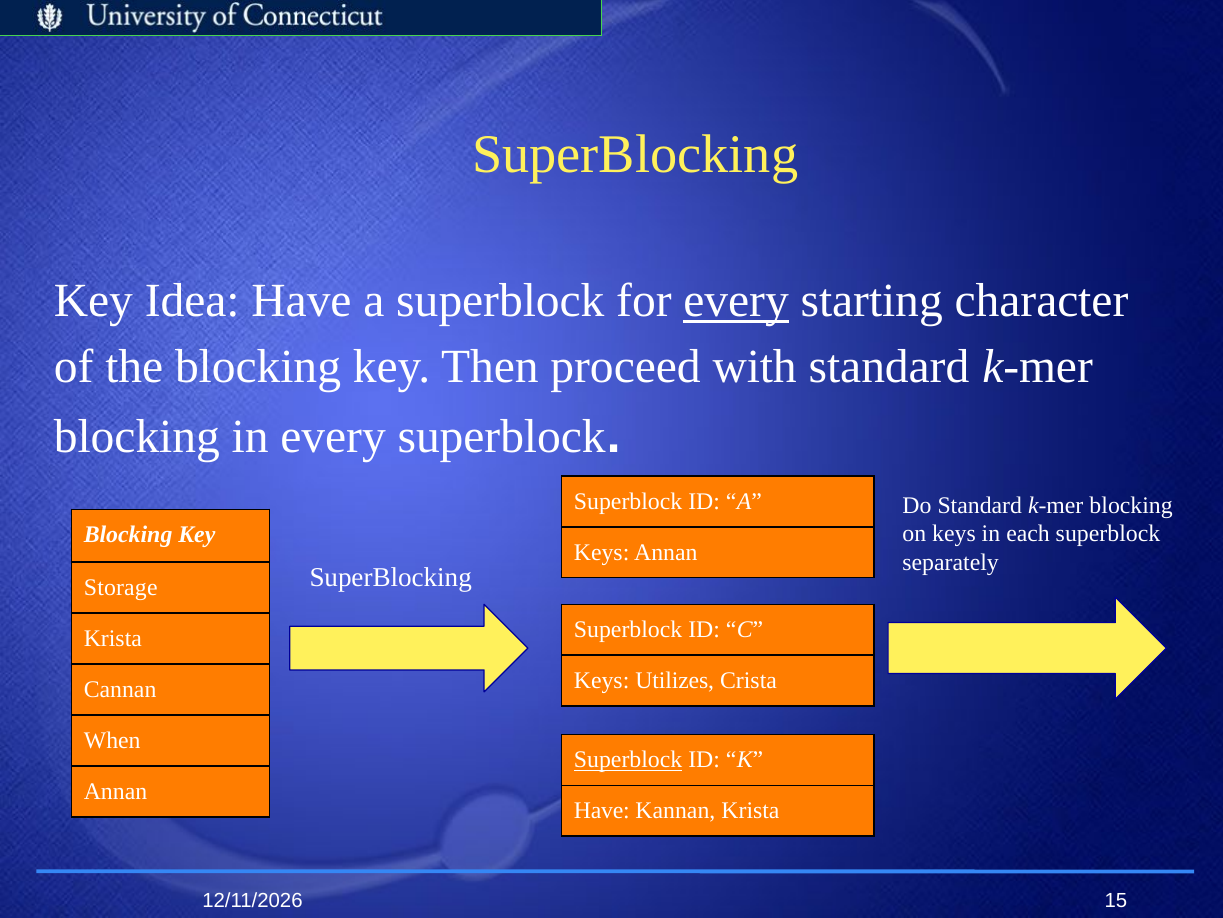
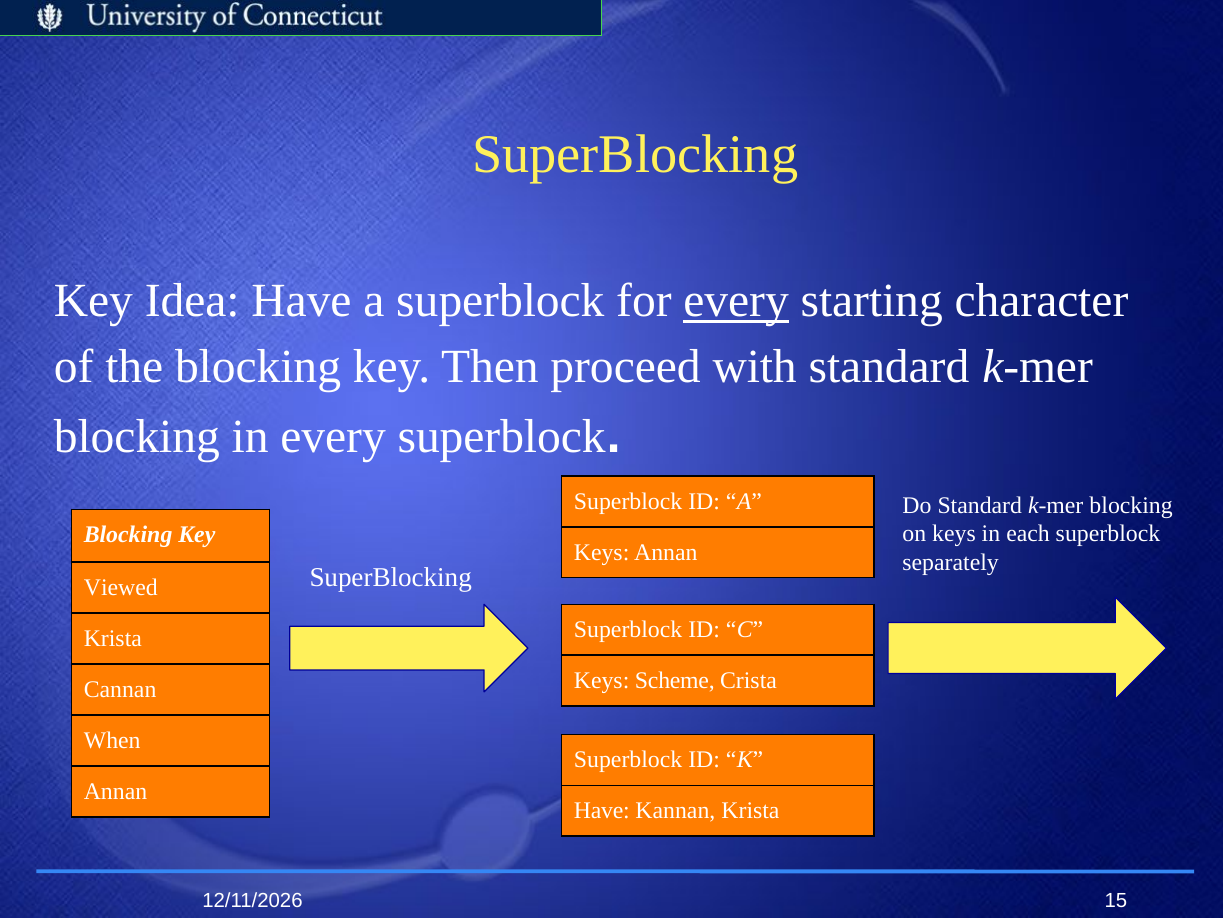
Storage: Storage -> Viewed
Utilizes: Utilizes -> Scheme
Superblock at (628, 760) underline: present -> none
